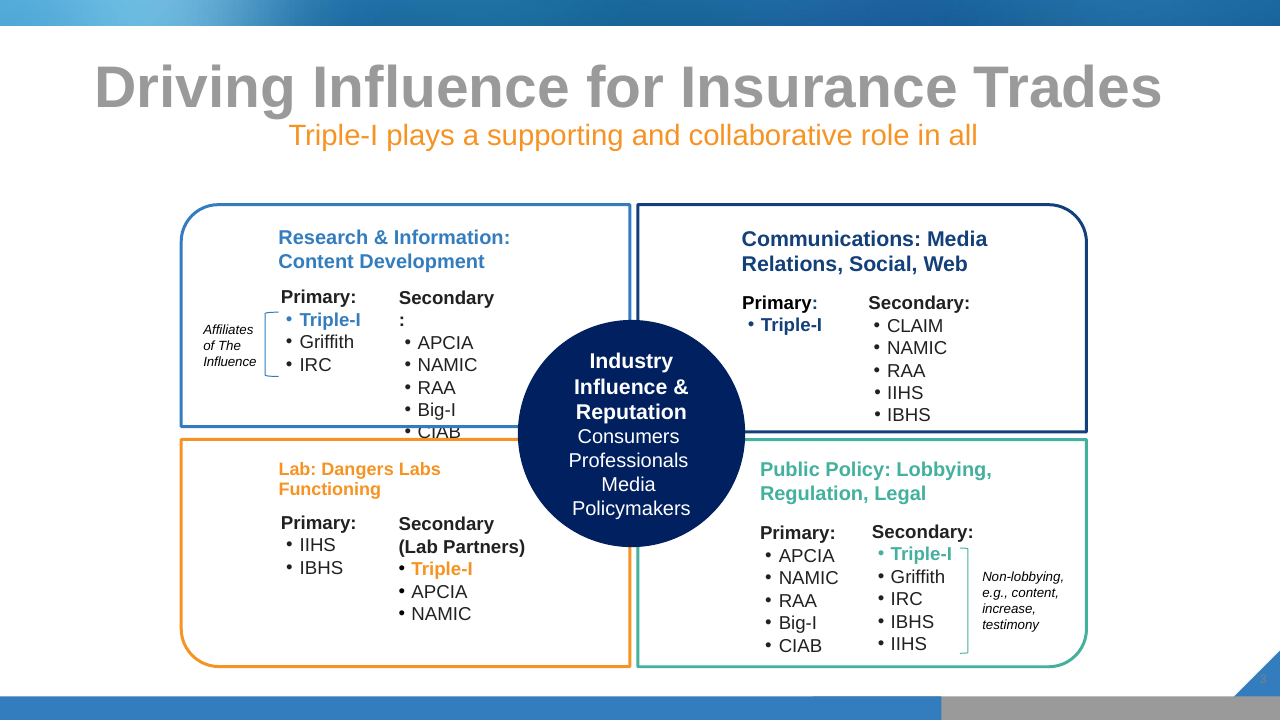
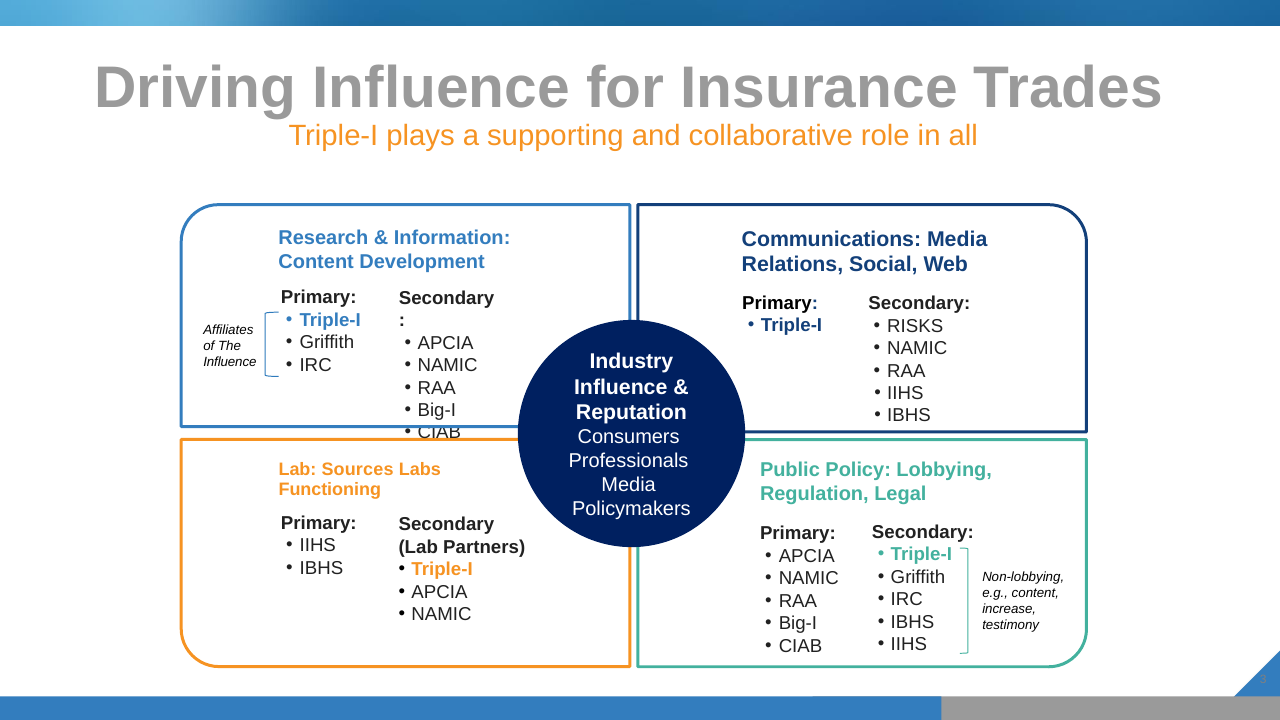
CLAIM: CLAIM -> RISKS
Dangers: Dangers -> Sources
